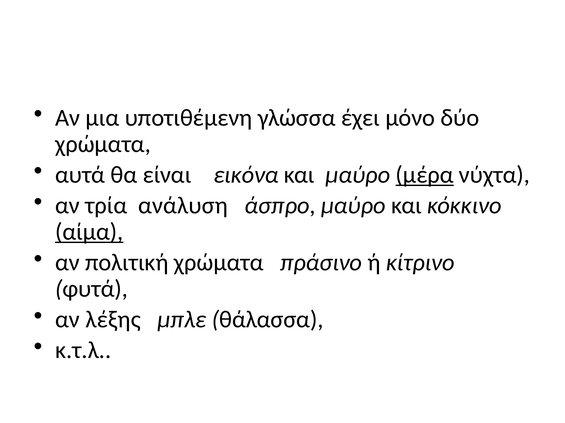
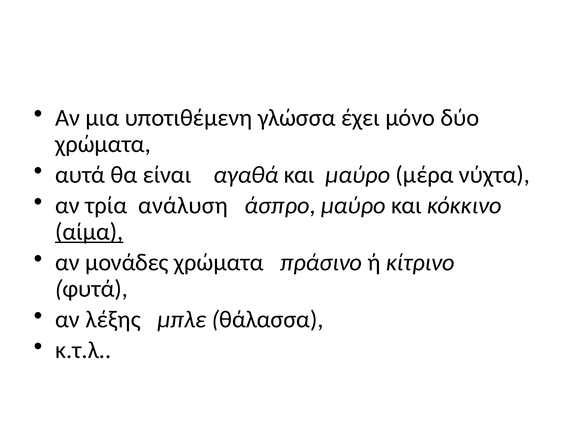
εικόνα: εικόνα -> αγαθά
μέρα underline: present -> none
πολιτική: πολιτική -> μονάδες
